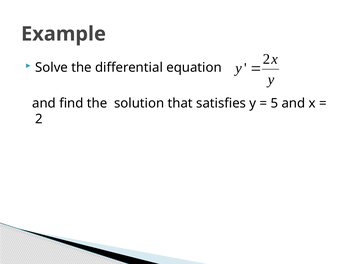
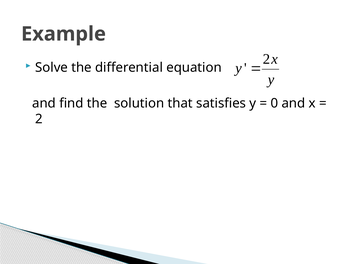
5: 5 -> 0
